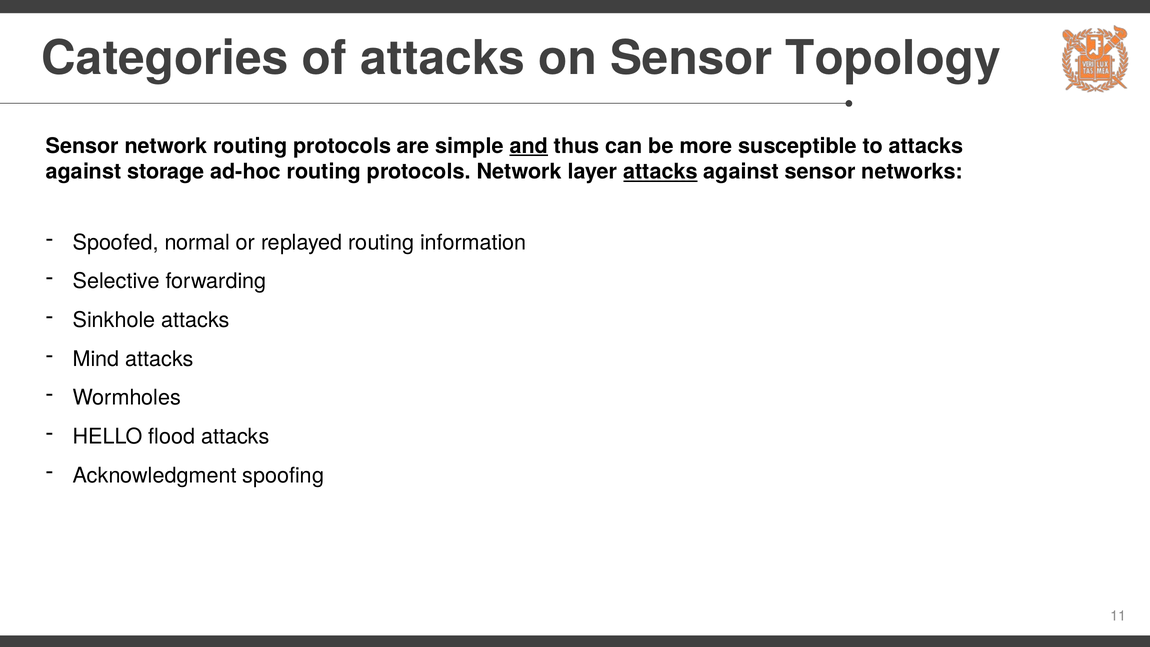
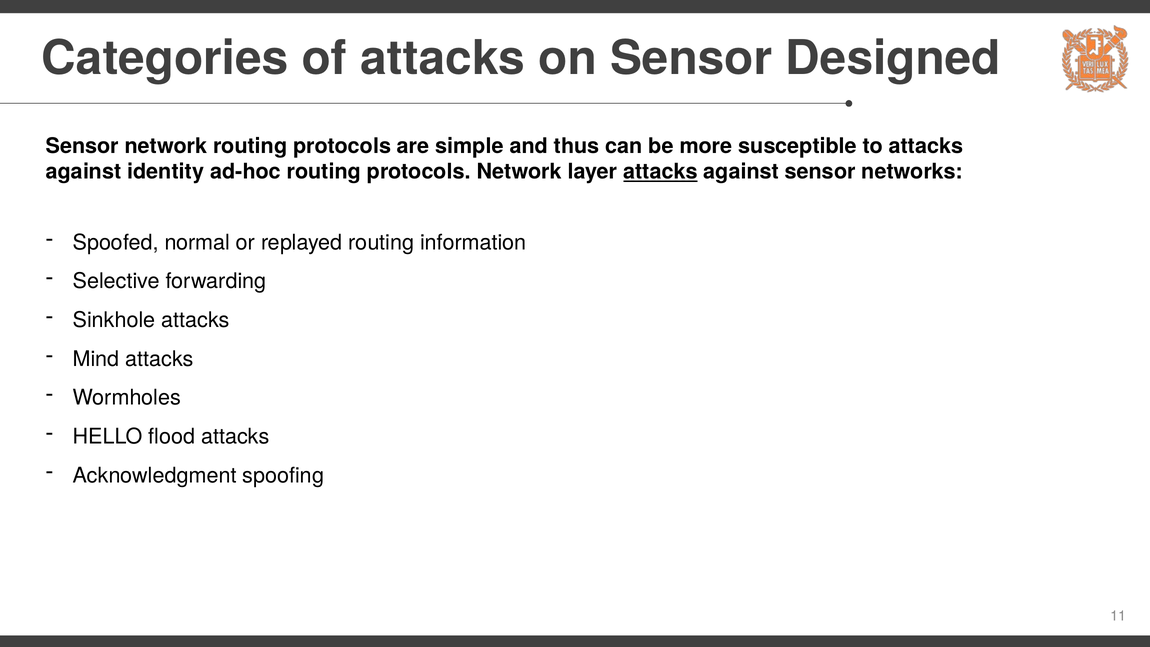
Topology: Topology -> Designed
and underline: present -> none
storage: storage -> identity
